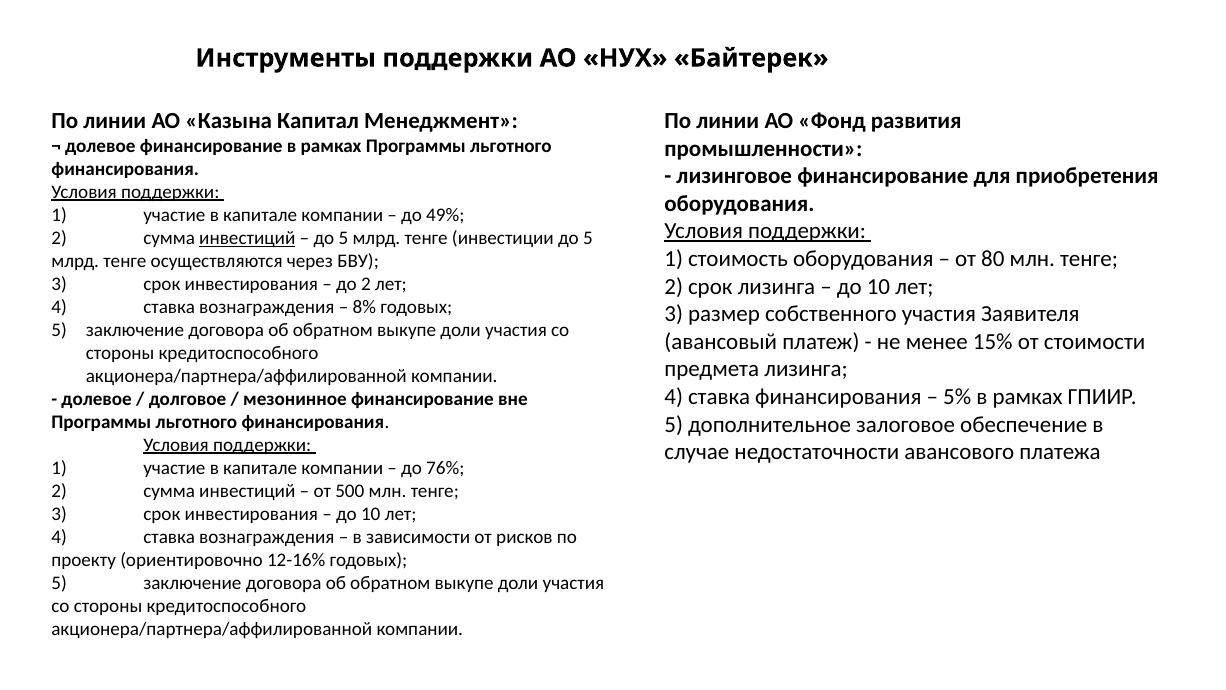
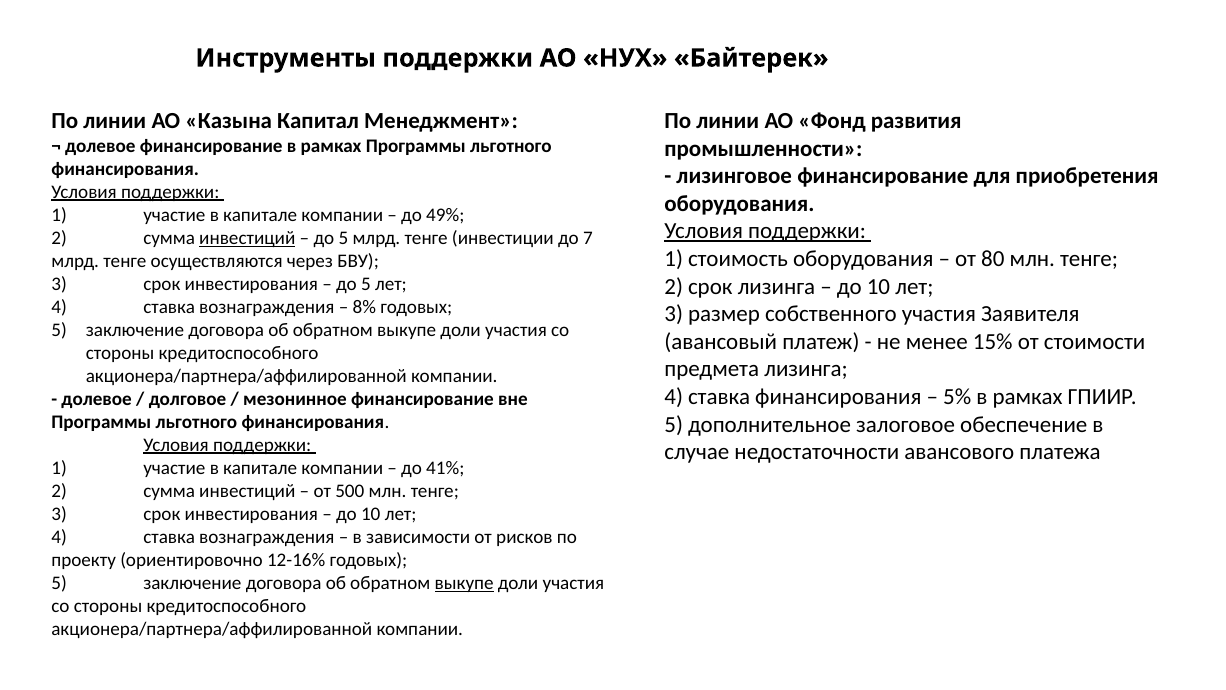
инвестиции до 5: 5 -> 7
2 at (366, 284): 2 -> 5
76%: 76% -> 41%
выкупе at (464, 583) underline: none -> present
